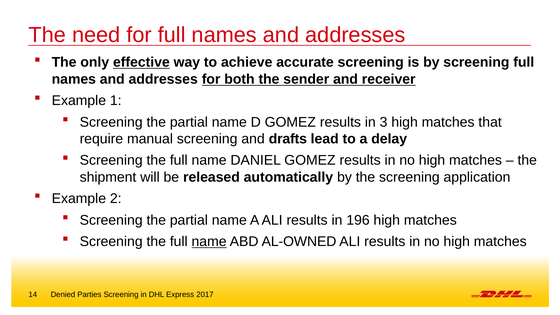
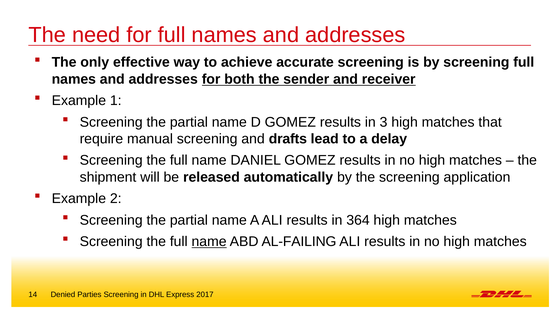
effective underline: present -> none
196: 196 -> 364
AL-OWNED: AL-OWNED -> AL-FAILING
